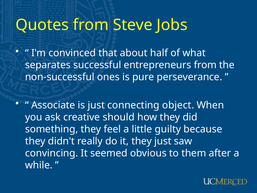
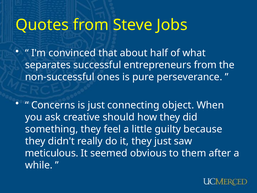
Associate: Associate -> Concerns
convincing: convincing -> meticulous
